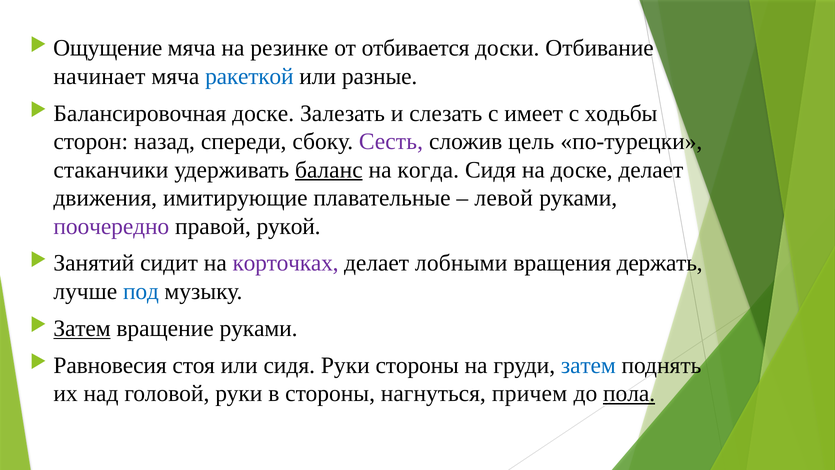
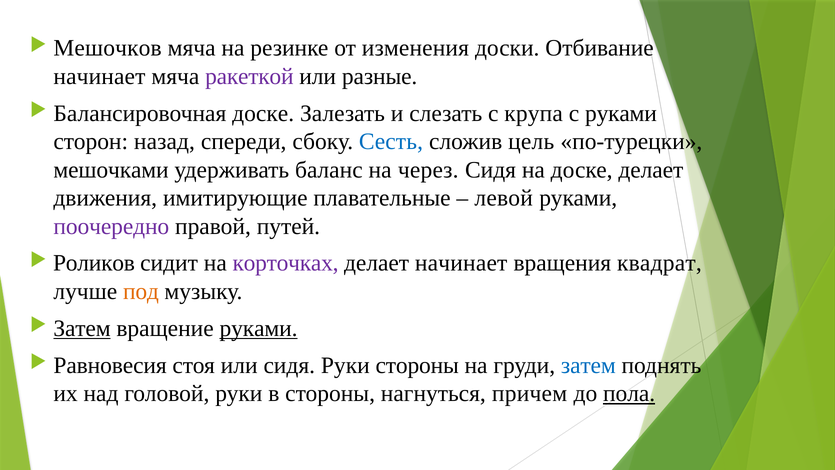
Ощущение: Ощущение -> Мешочков
отбивается: отбивается -> изменения
ракеткой colour: blue -> purple
имеет: имеет -> крупа
с ходьбы: ходьбы -> руками
Сесть colour: purple -> blue
стаканчики: стаканчики -> мешочками
баланс underline: present -> none
когда: когда -> через
рукой: рукой -> путей
Занятий: Занятий -> Роликов
делает лобными: лобными -> начинает
держать: держать -> квадрат
под colour: blue -> orange
руками at (259, 328) underline: none -> present
